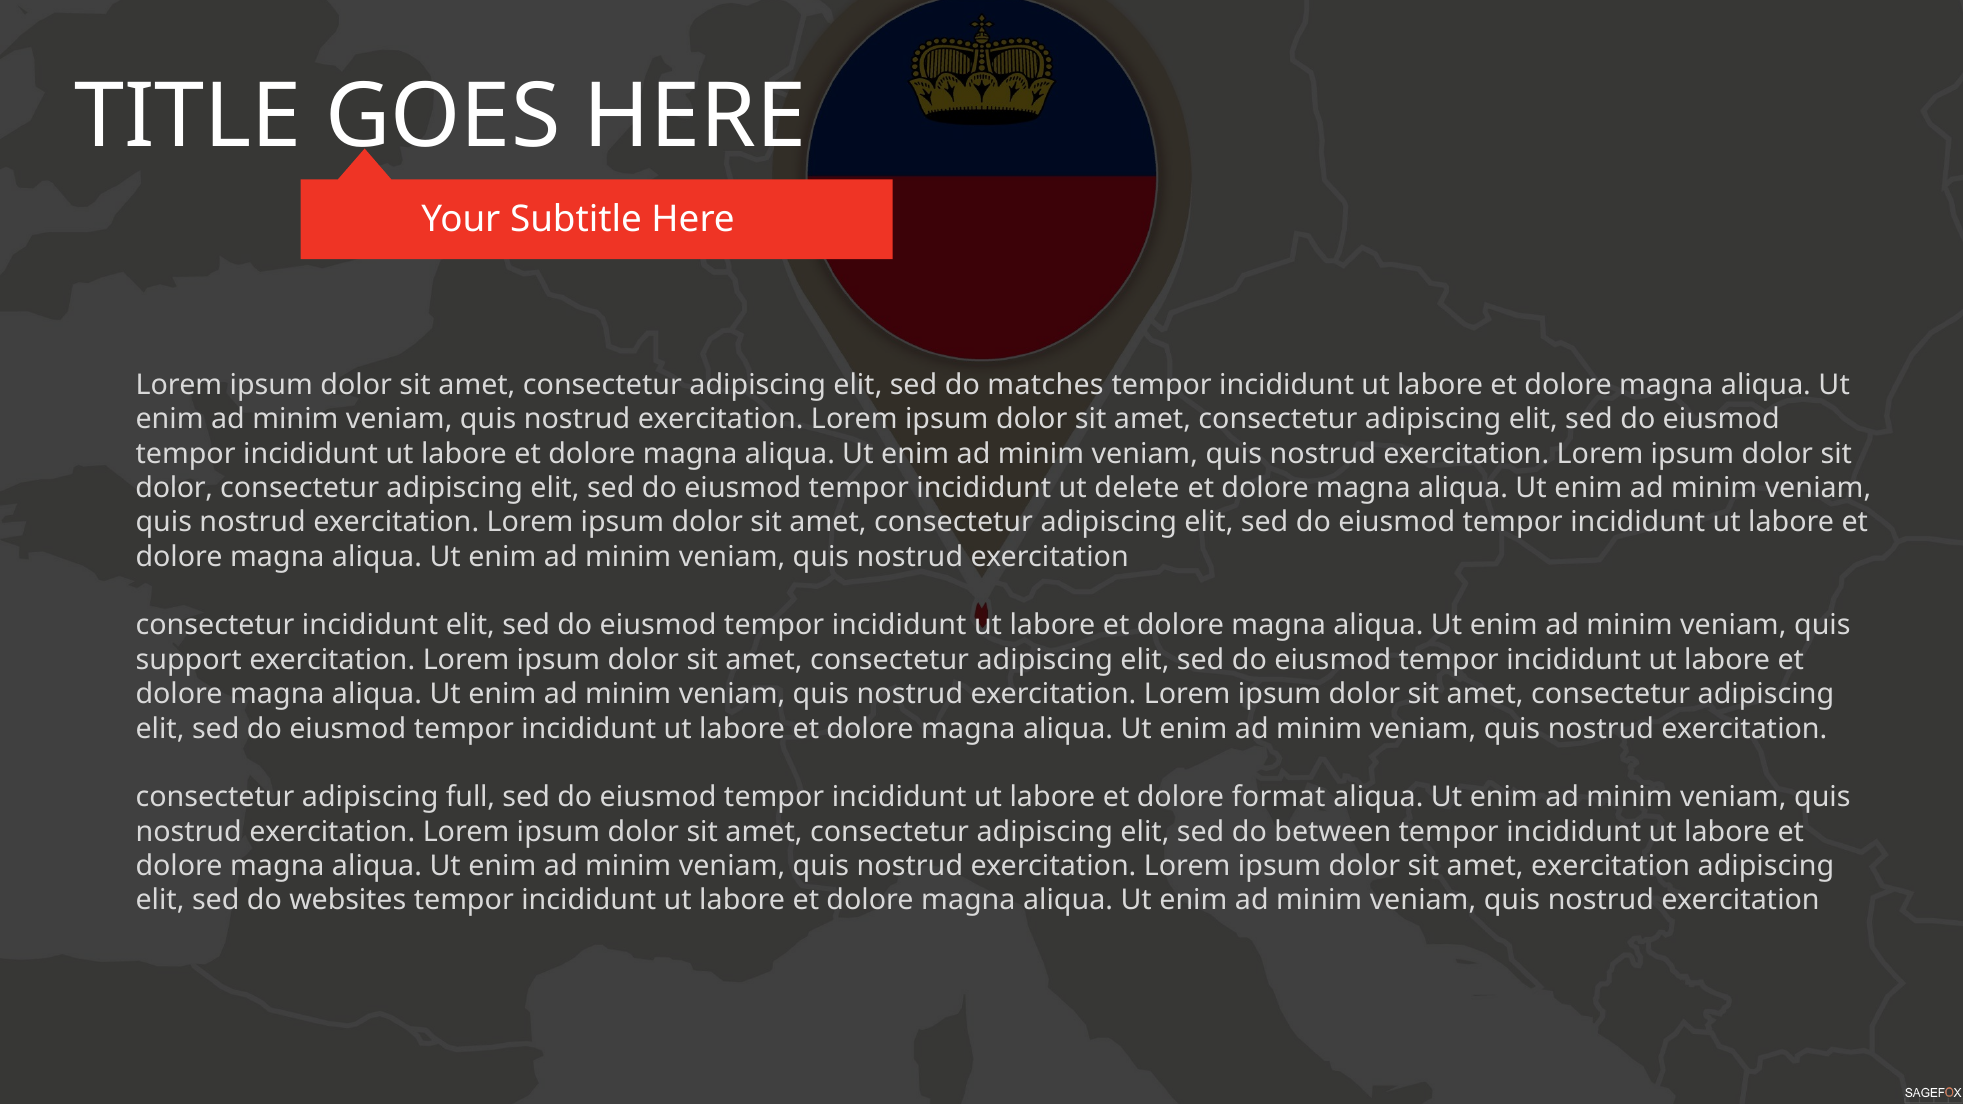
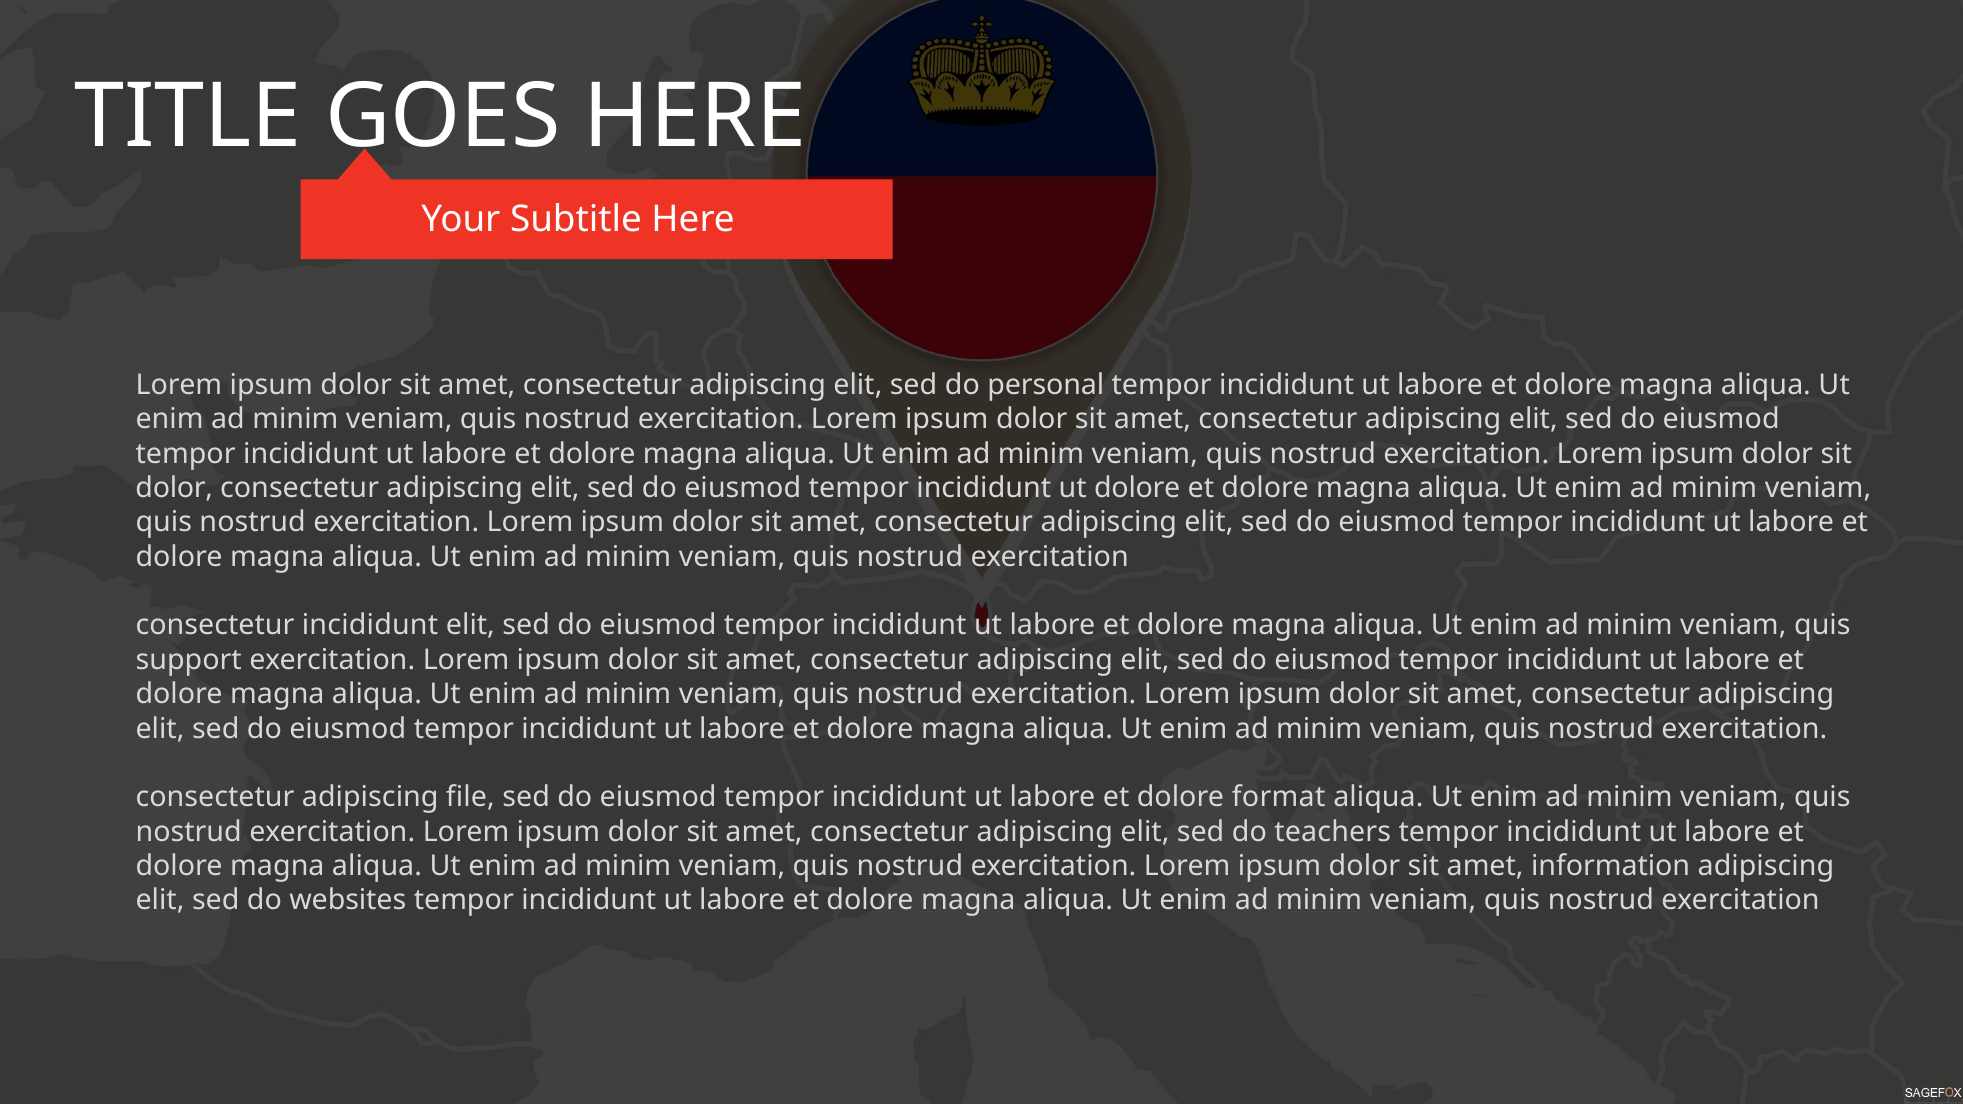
matches: matches -> personal
ut delete: delete -> dolore
full: full -> file
between: between -> teachers
amet exercitation: exercitation -> information
